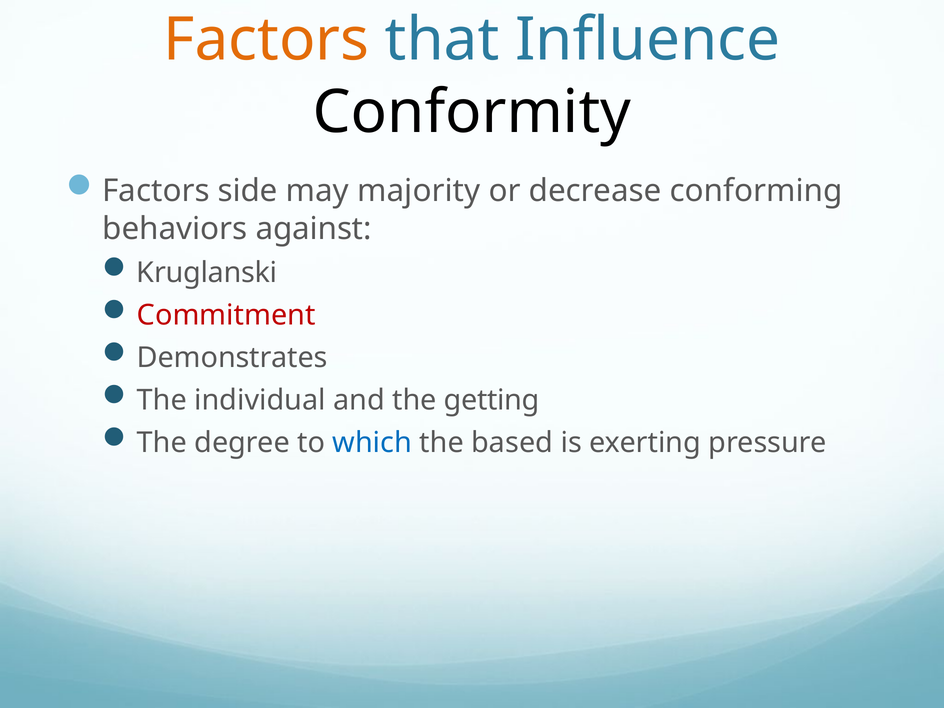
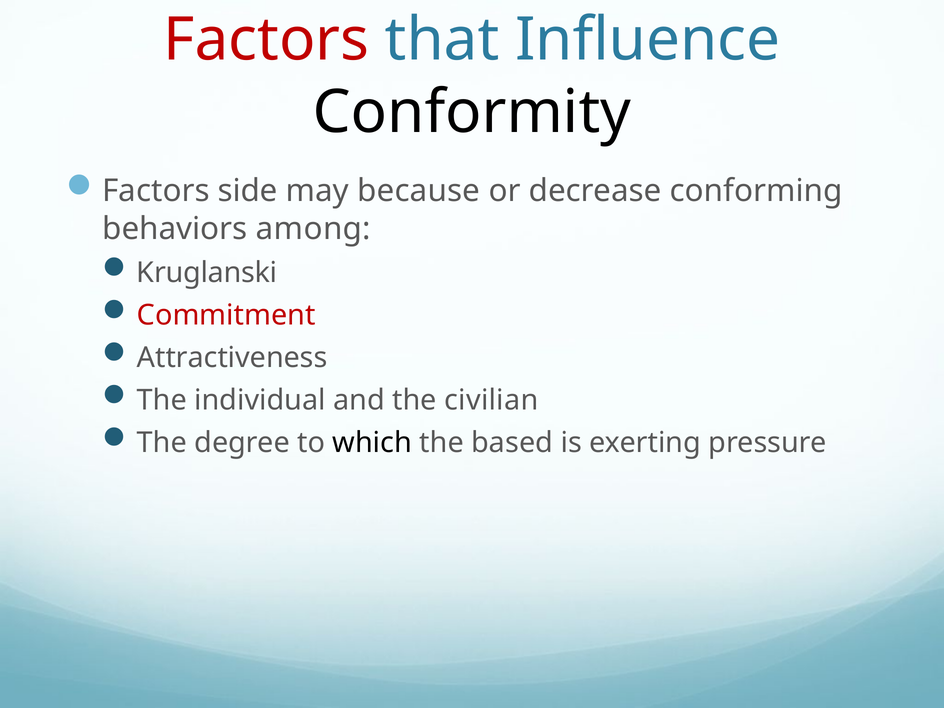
Factors at (266, 40) colour: orange -> red
majority: majority -> because
against: against -> among
Demonstrates: Demonstrates -> Attractiveness
getting: getting -> civilian
which colour: blue -> black
